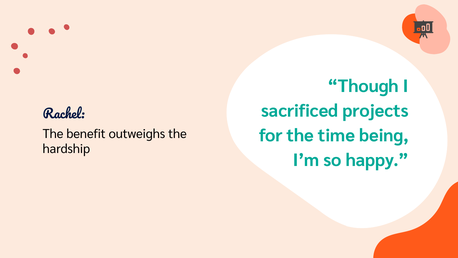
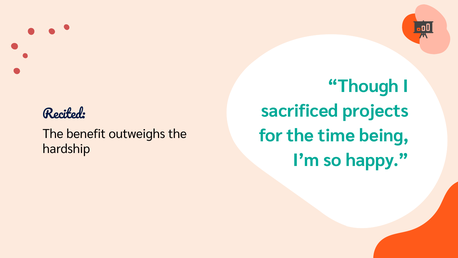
Rachel: Rachel -> Recited
